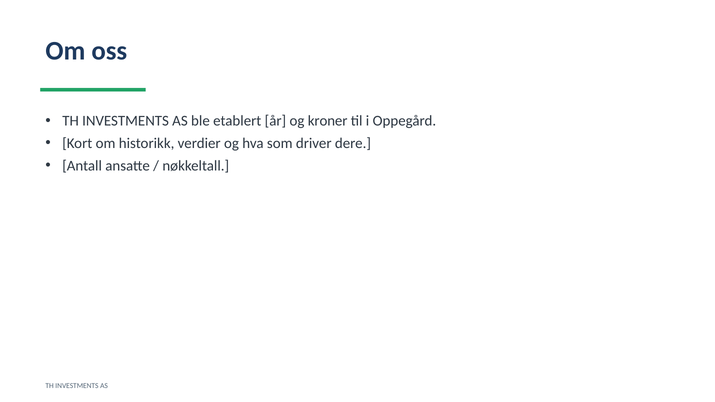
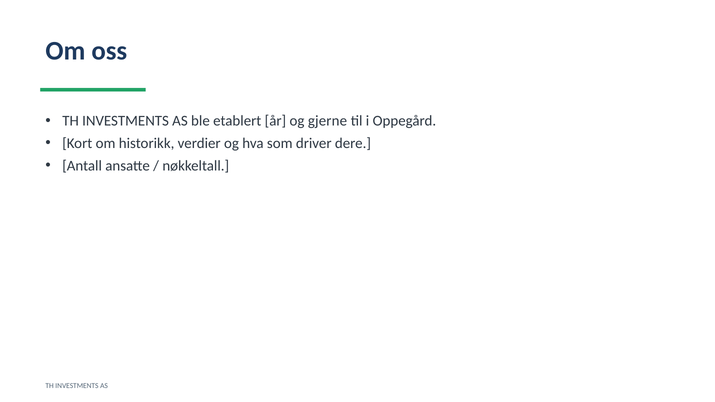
kroner: kroner -> gjerne
